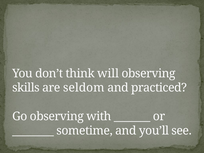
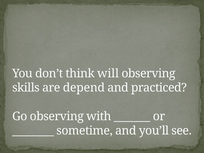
seldom: seldom -> depend
